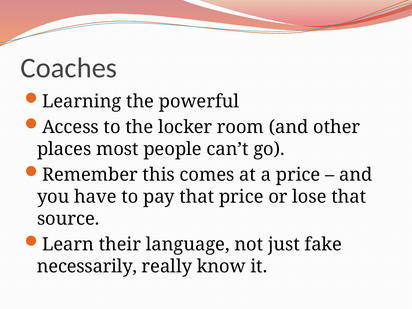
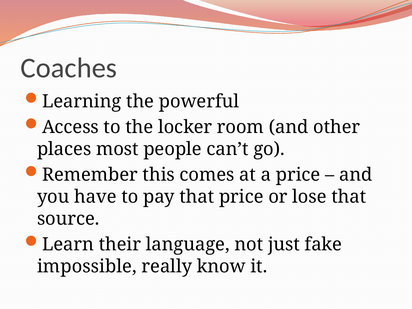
necessarily: necessarily -> impossible
